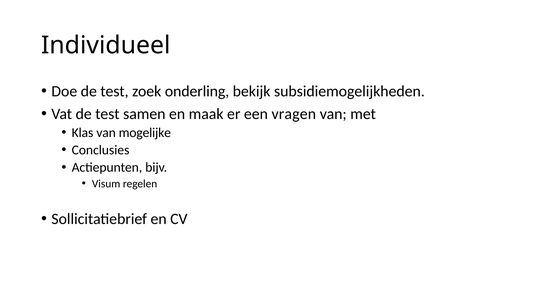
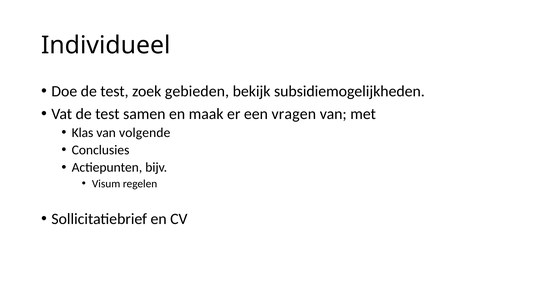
onderling: onderling -> gebieden
mogelijke: mogelijke -> volgende
